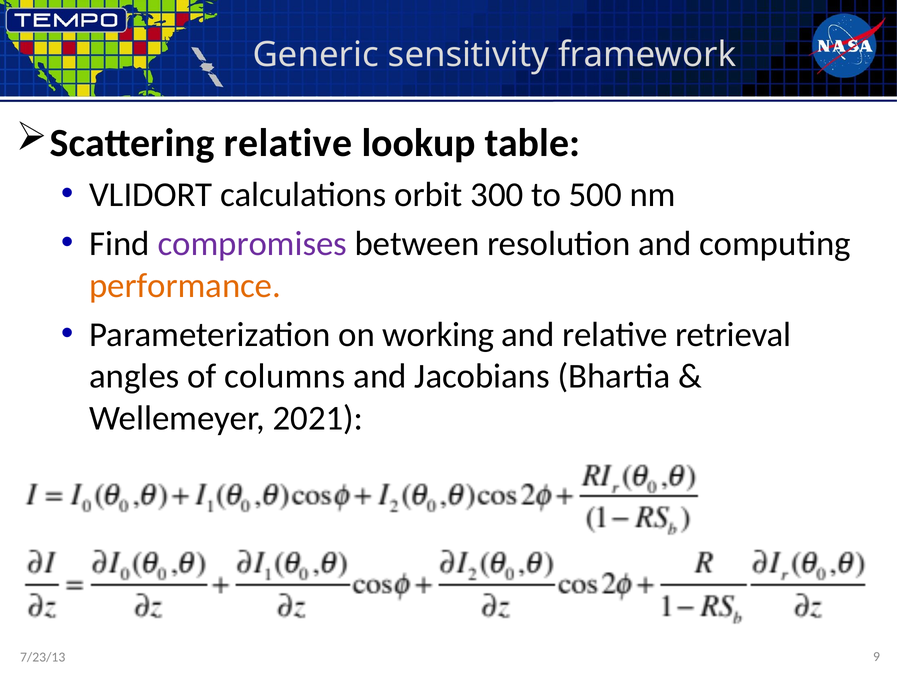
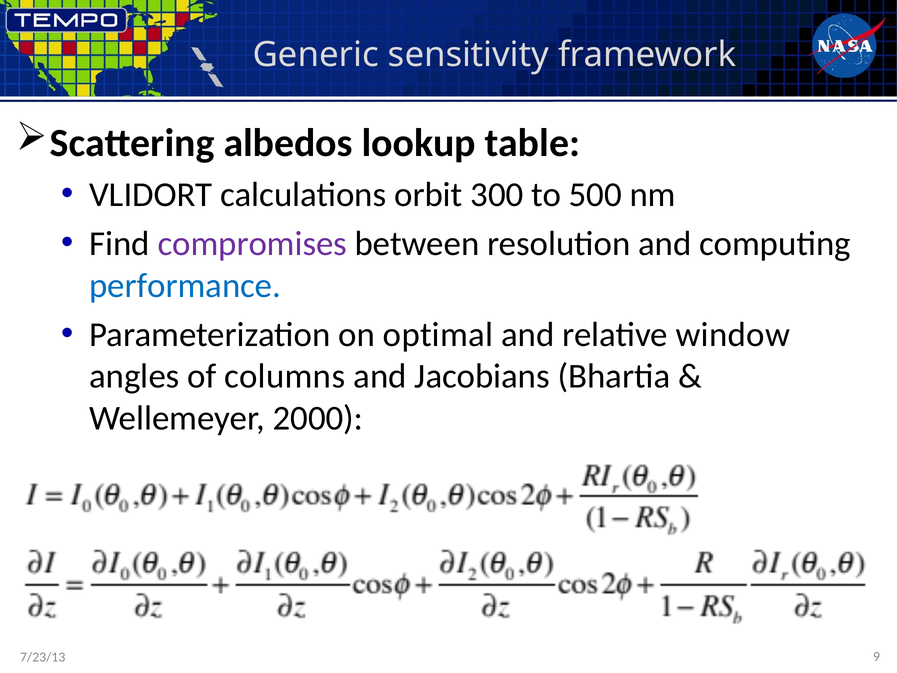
Scattering relative: relative -> albedos
performance colour: orange -> blue
working: working -> optimal
retrieval: retrieval -> window
2021: 2021 -> 2000
